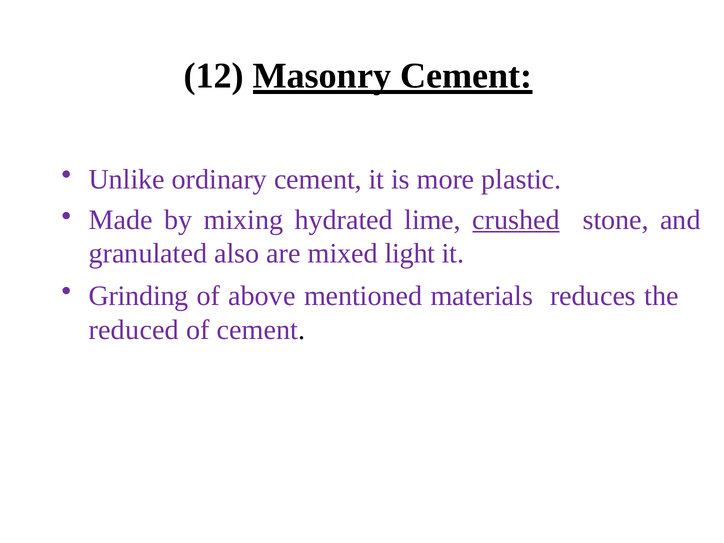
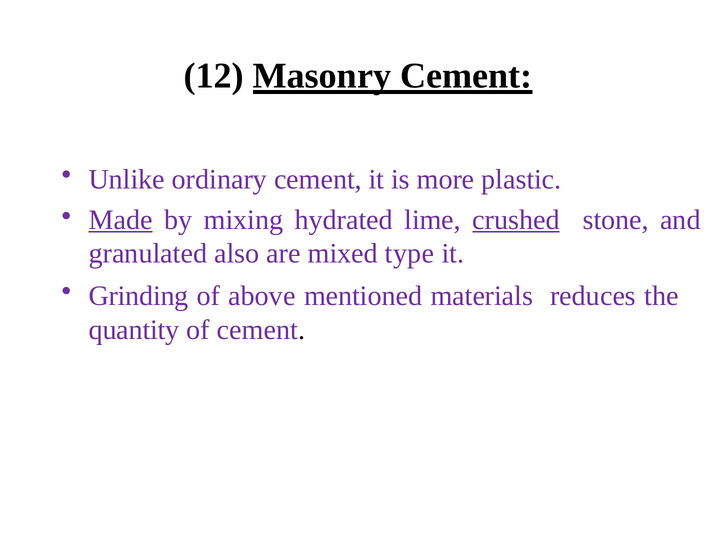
Made underline: none -> present
light: light -> type
reduced: reduced -> quantity
